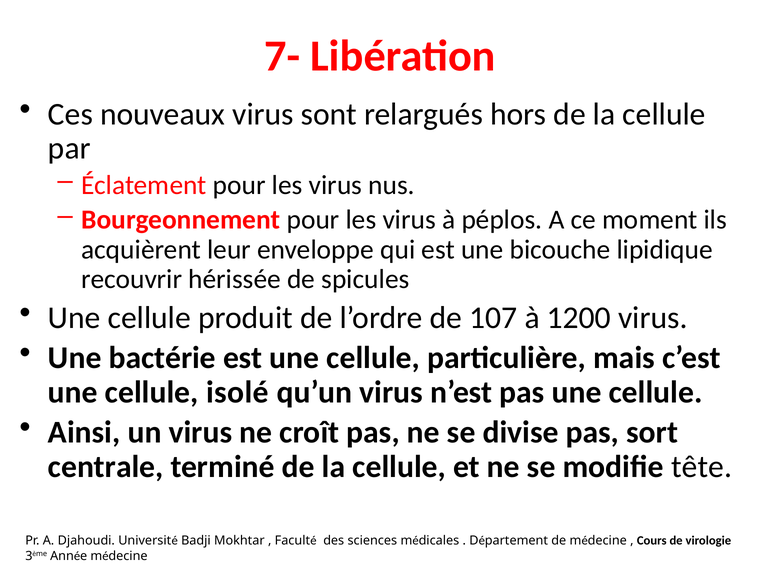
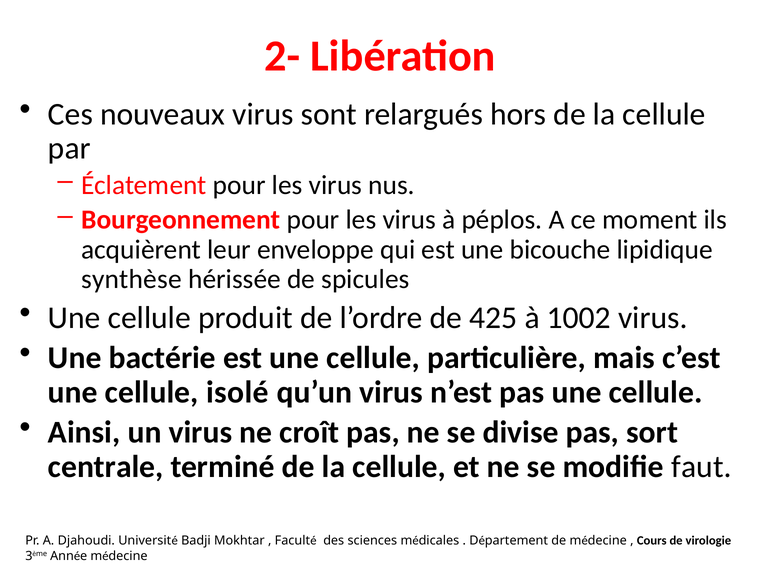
7-: 7- -> 2-
recouvrir: recouvrir -> synthèse
107: 107 -> 425
1200: 1200 -> 1002
tête: tête -> faut
